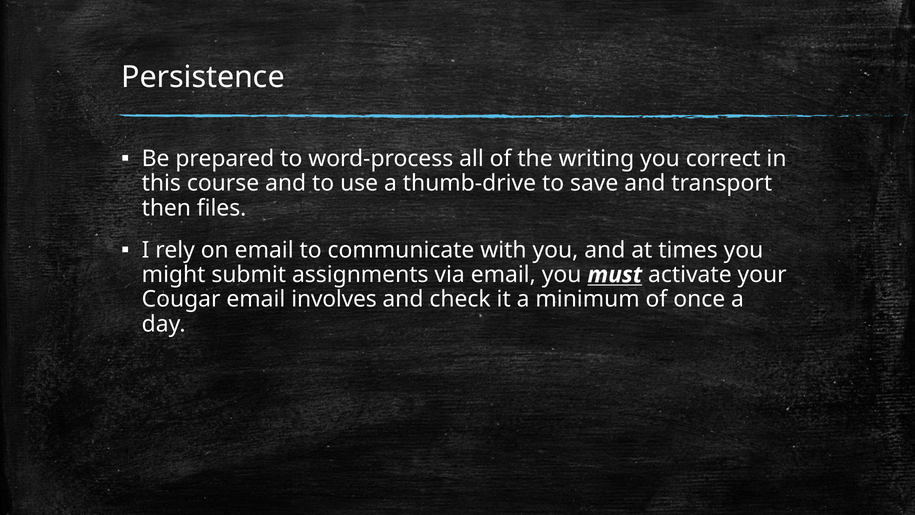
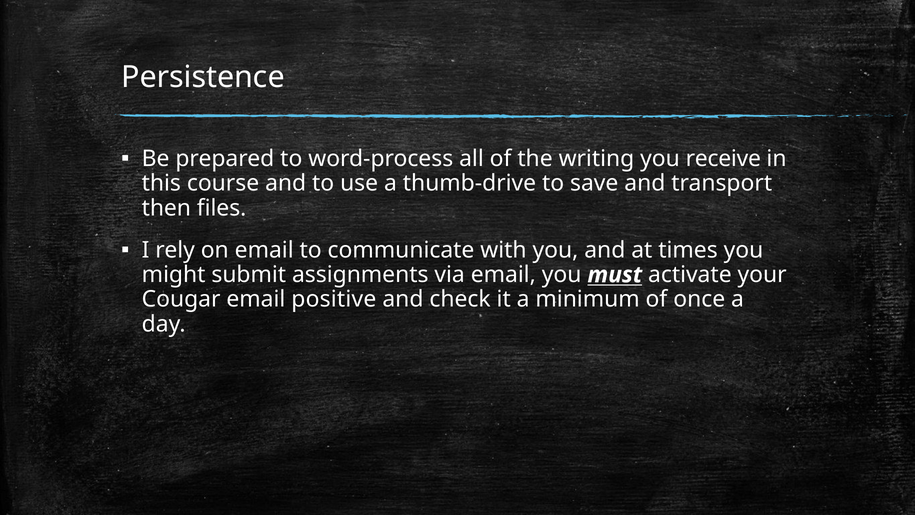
correct: correct -> receive
involves: involves -> positive
